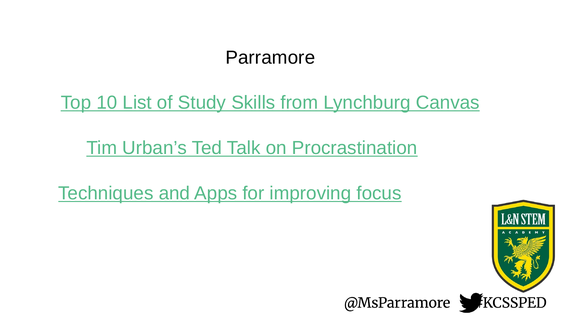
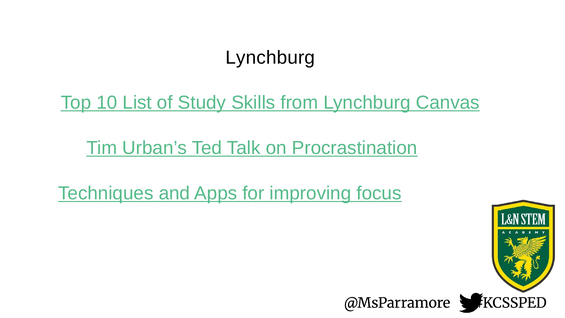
Parramore at (270, 57): Parramore -> Lynchburg
